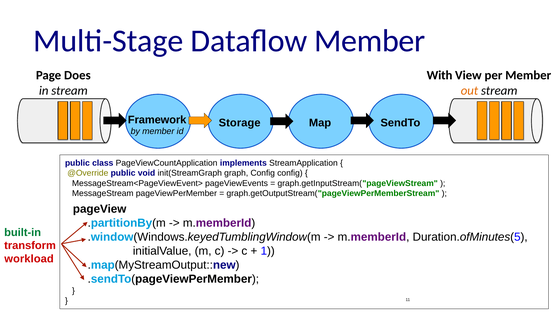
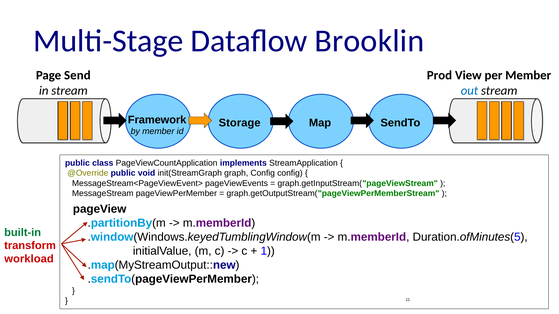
Dataflow Member: Member -> Brooklin
Does: Does -> Send
With: With -> Prod
out colour: orange -> blue
